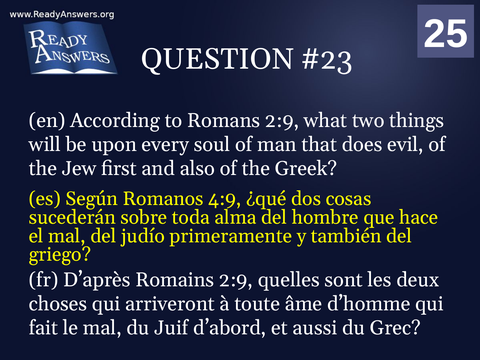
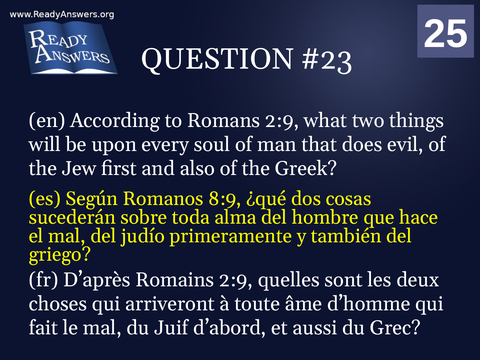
4:9: 4:9 -> 8:9
